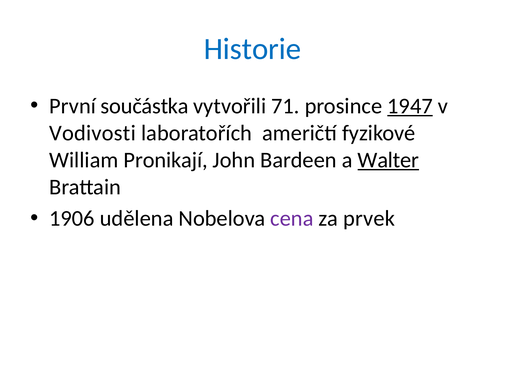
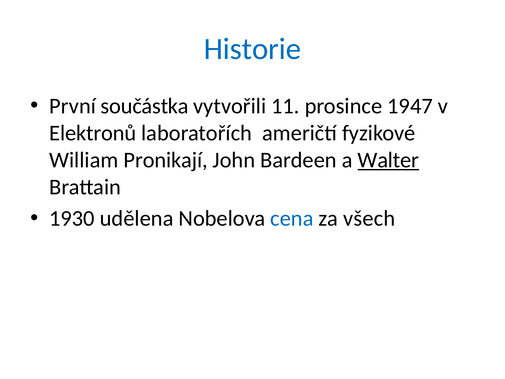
71: 71 -> 11
1947 underline: present -> none
Vodivosti: Vodivosti -> Elektronů
1906: 1906 -> 1930
cena colour: purple -> blue
prvek: prvek -> všech
